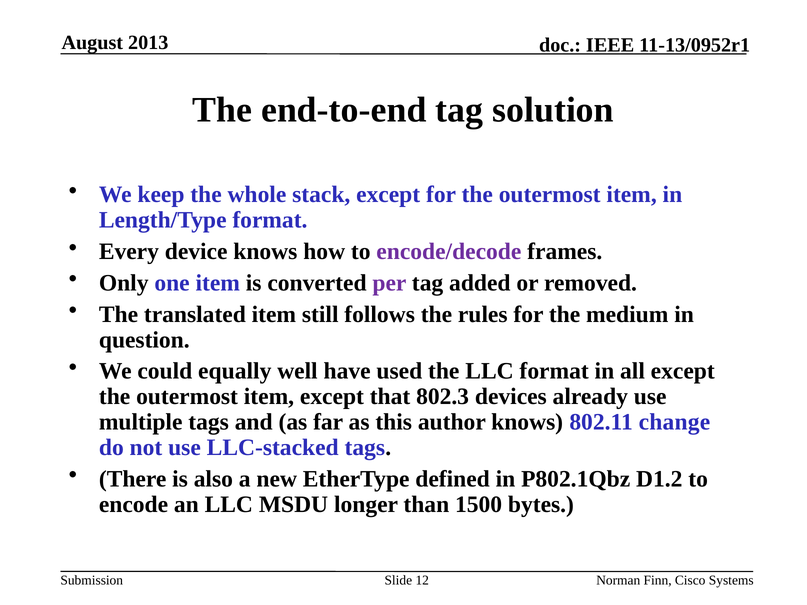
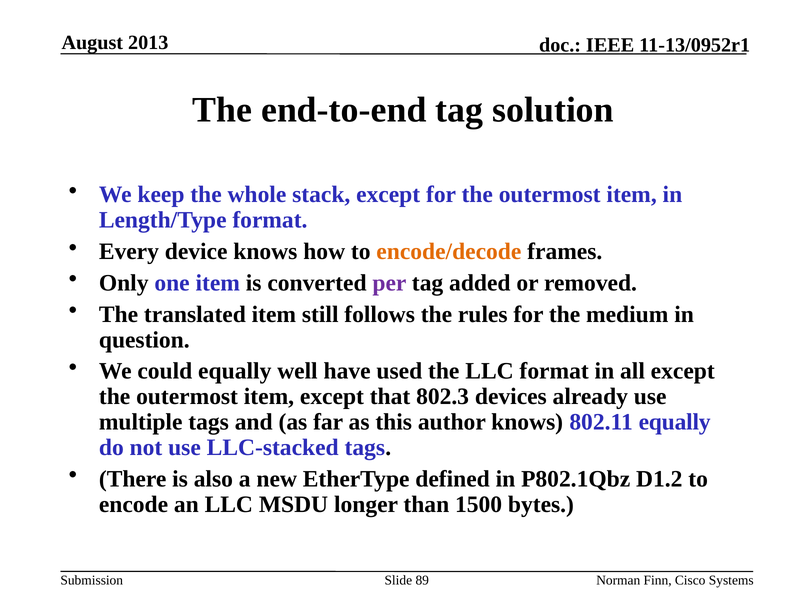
encode/decode colour: purple -> orange
802.11 change: change -> equally
12: 12 -> 89
